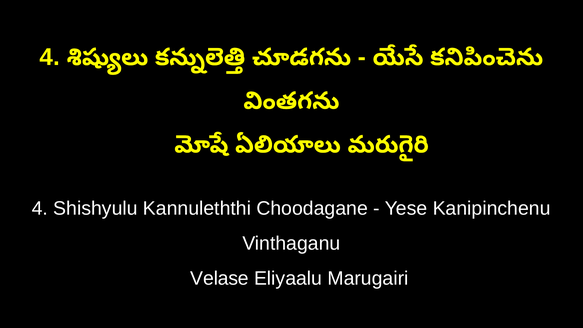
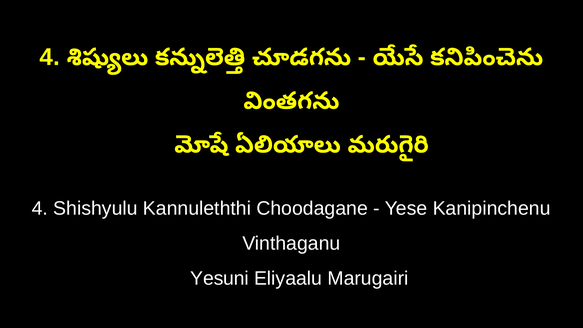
Velase: Velase -> Yesuni
